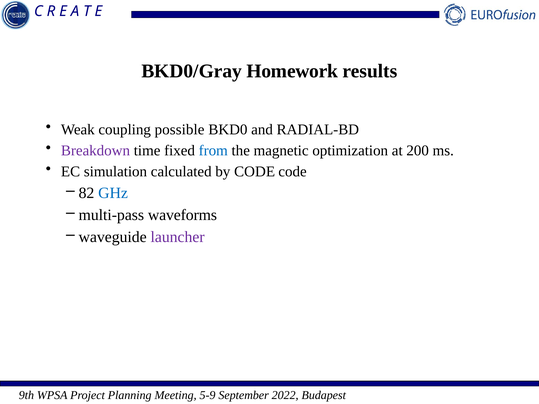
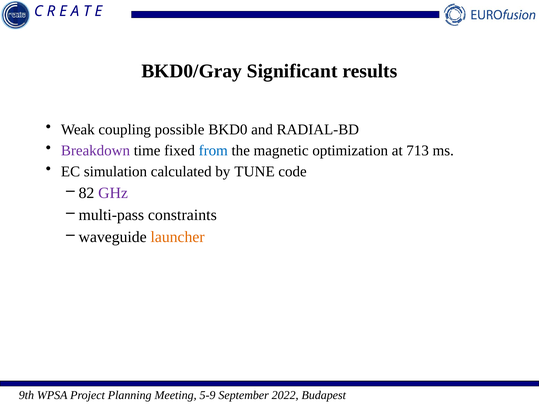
Homework: Homework -> Significant
200: 200 -> 713
by CODE: CODE -> TUNE
GHz colour: blue -> purple
waveforms: waveforms -> constraints
launcher colour: purple -> orange
